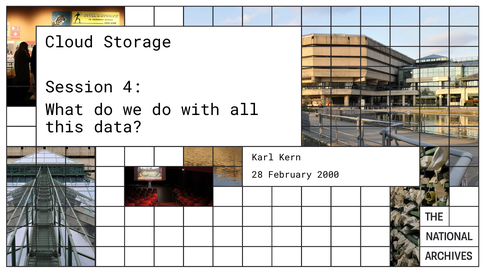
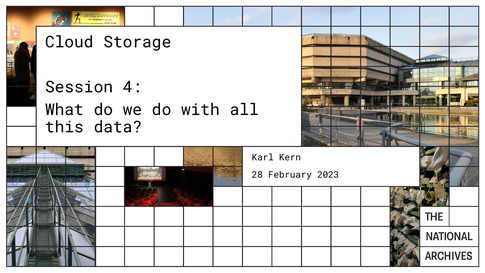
2000: 2000 -> 2023
